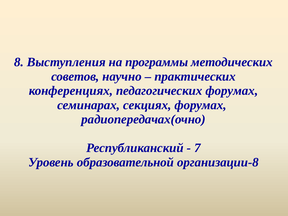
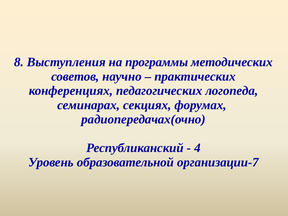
педагогических форумах: форумах -> логопеда
7: 7 -> 4
организации-8: организации-8 -> организации-7
